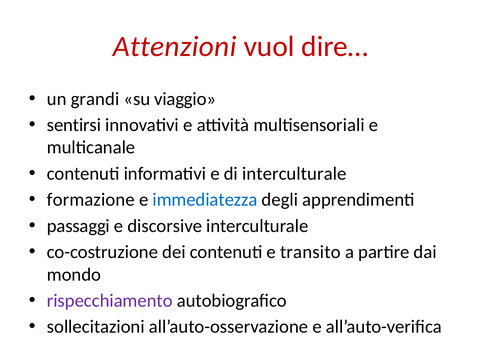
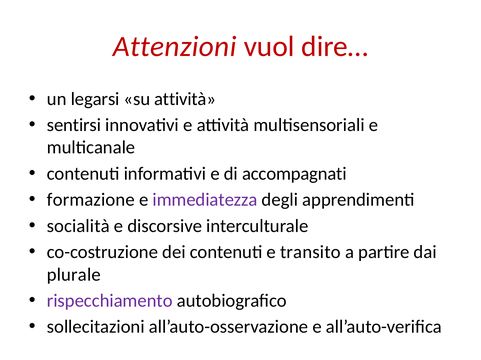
grandi: grandi -> legarsi
su viaggio: viaggio -> attività
di interculturale: interculturale -> accompagnati
immediatezza colour: blue -> purple
passaggi: passaggi -> socialità
mondo: mondo -> plurale
